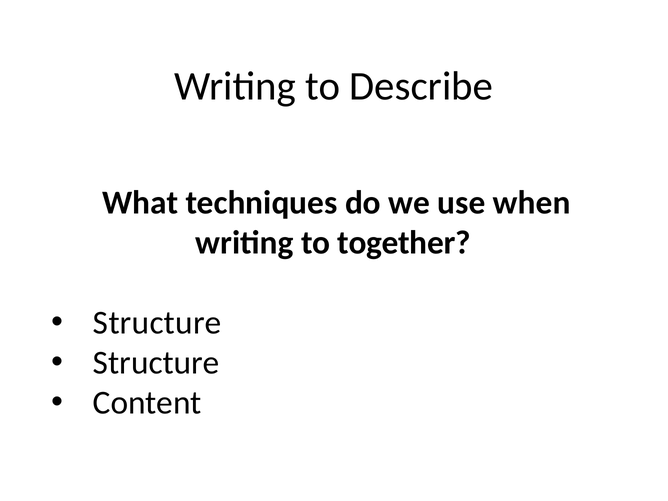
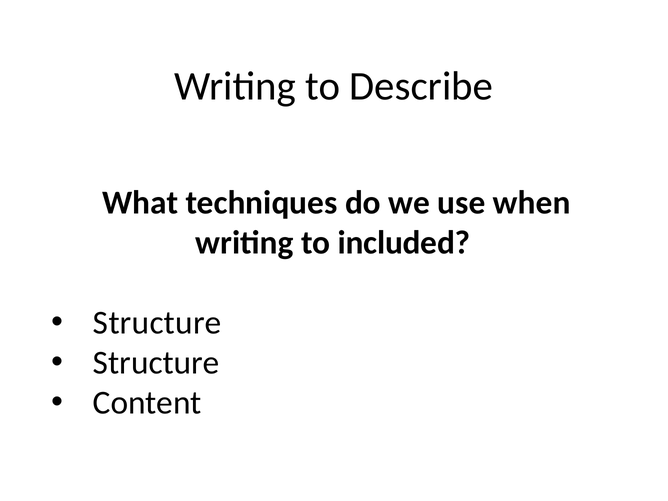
together: together -> included
